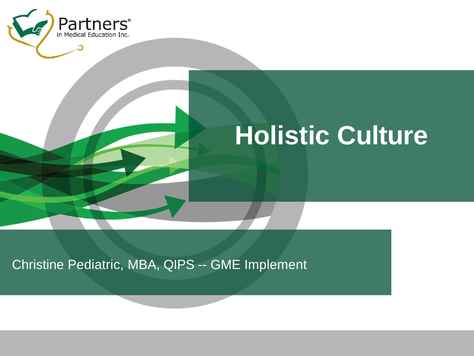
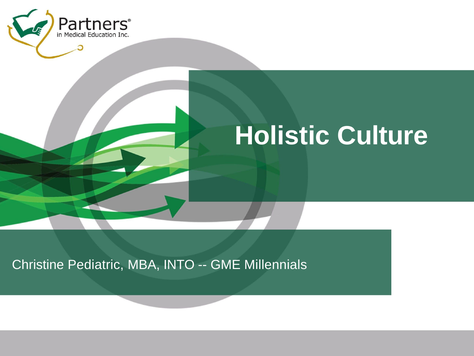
QIPS: QIPS -> INTO
Implement: Implement -> Millennials
